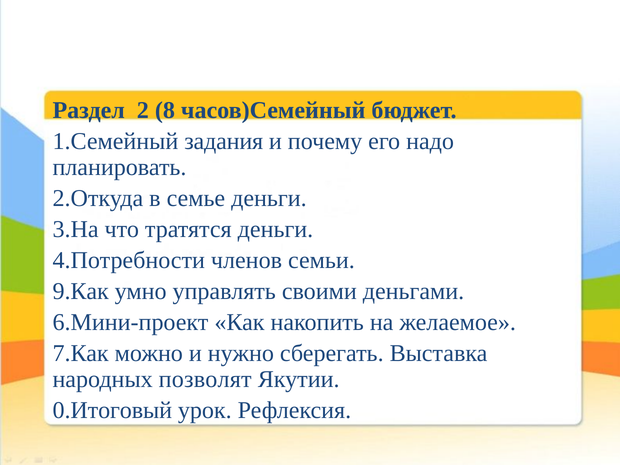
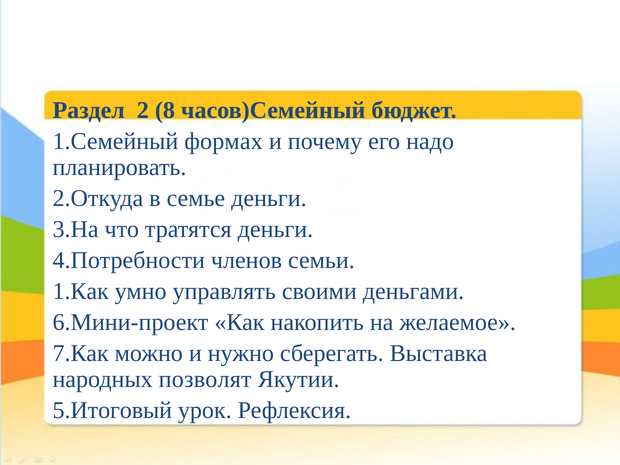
задания: задания -> формах
9.Как: 9.Как -> 1.Как
0.Итоговый: 0.Итоговый -> 5.Итоговый
